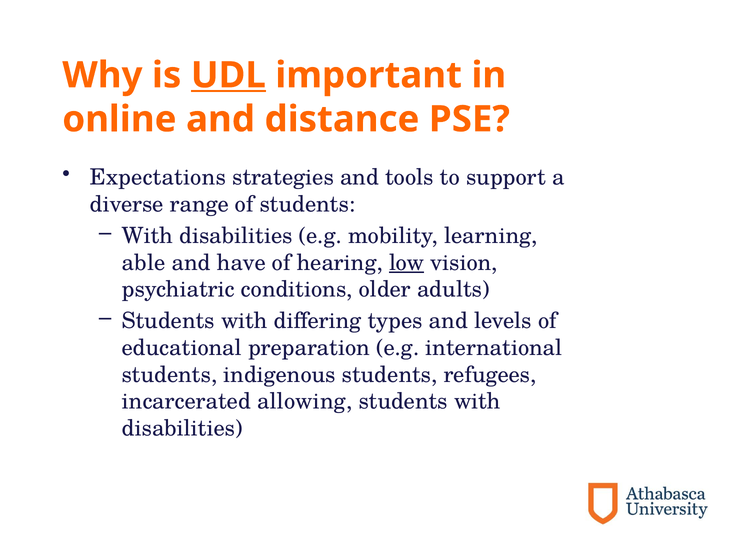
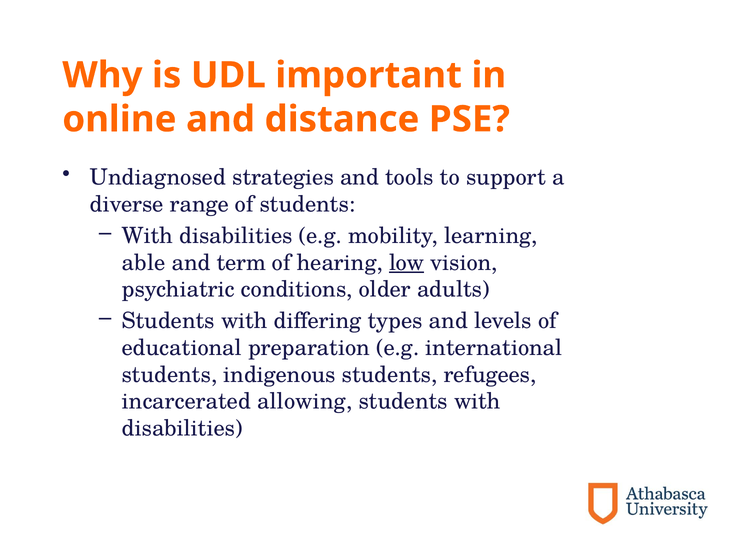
UDL underline: present -> none
Expectations: Expectations -> Undiagnosed
have: have -> term
